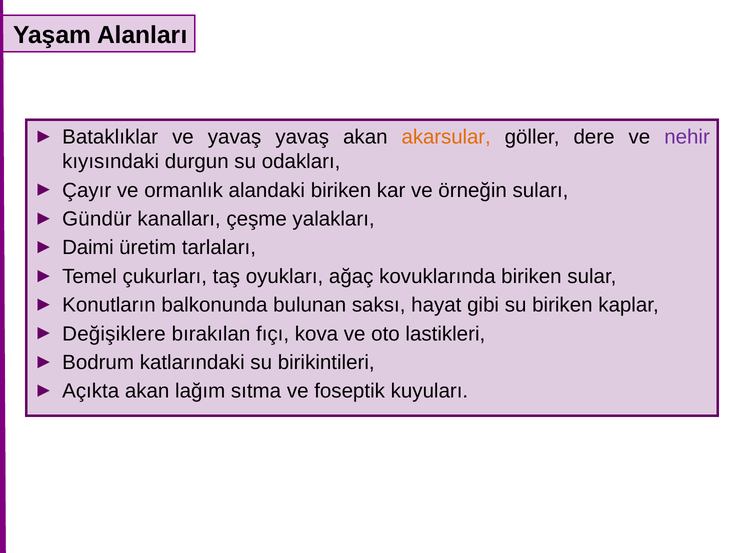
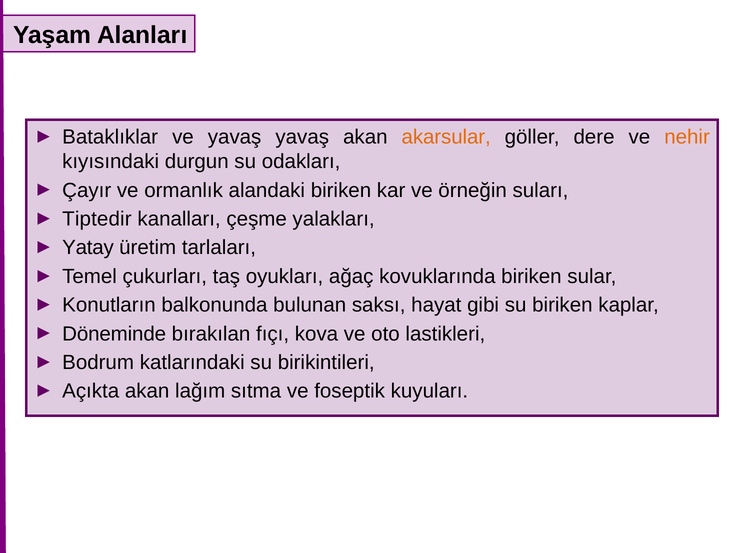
nehir colour: purple -> orange
Gündür: Gündür -> Tiptedir
Daimi: Daimi -> Yatay
Değişiklere: Değişiklere -> Döneminde
